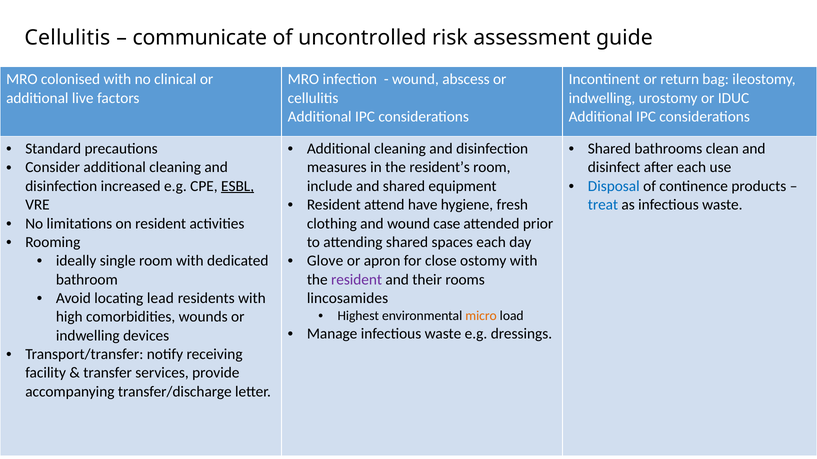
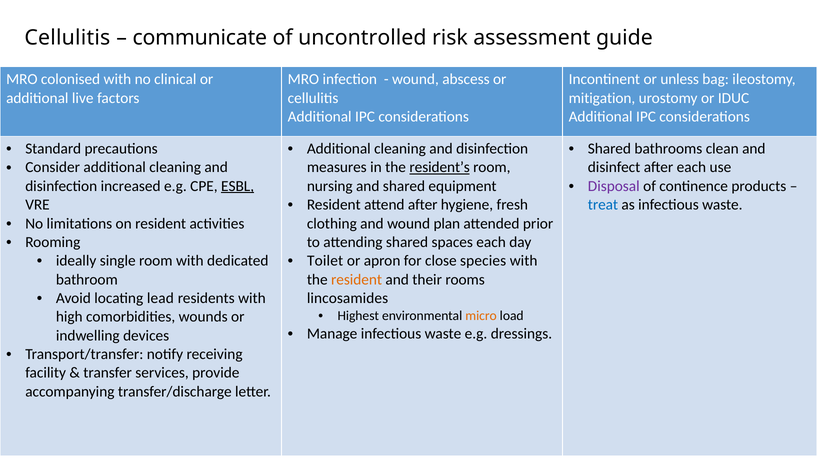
return: return -> unless
indwelling at (602, 98): indwelling -> mitigation
resident’s underline: none -> present
Disposal colour: blue -> purple
include: include -> nursing
attend have: have -> after
case: case -> plan
Glove: Glove -> Toilet
ostomy: ostomy -> species
resident at (357, 280) colour: purple -> orange
